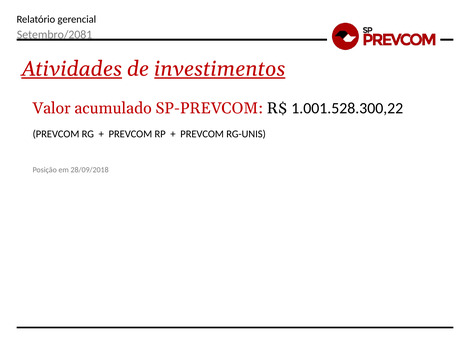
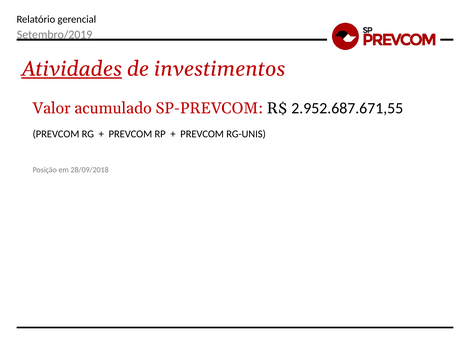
Setembro/2081: Setembro/2081 -> Setembro/2019
investimentos underline: present -> none
1.001.528.300,22: 1.001.528.300,22 -> 2.952.687.671,55
